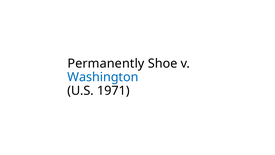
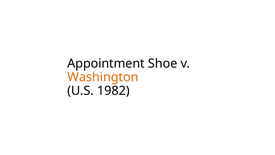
Permanently: Permanently -> Appointment
Washington colour: blue -> orange
1971: 1971 -> 1982
